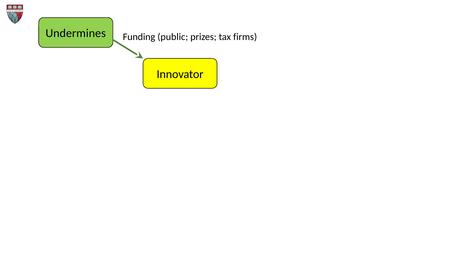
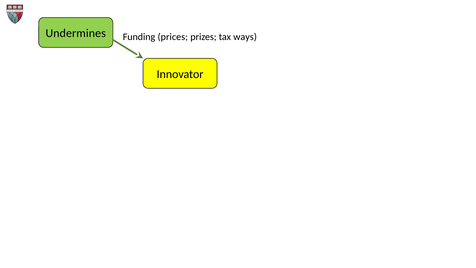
public: public -> prices
firms: firms -> ways
